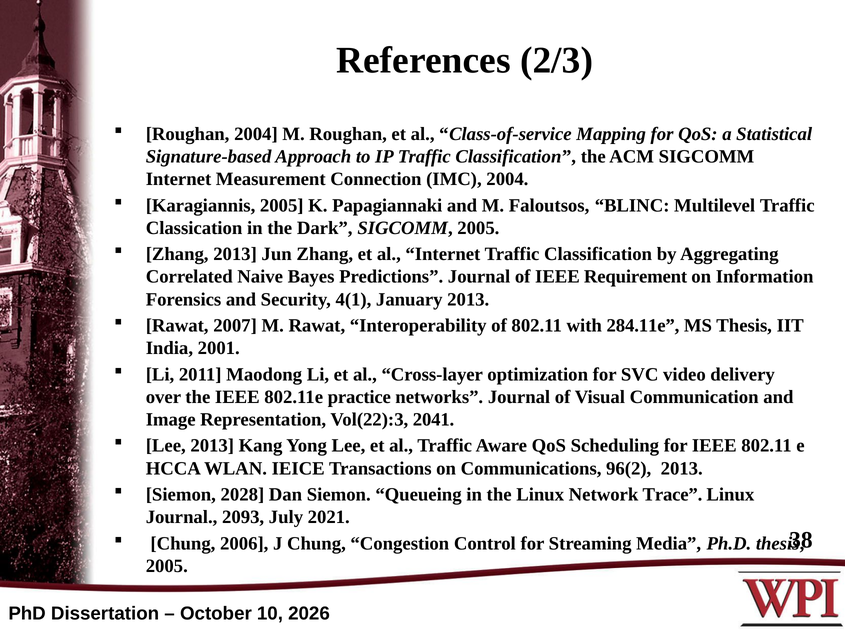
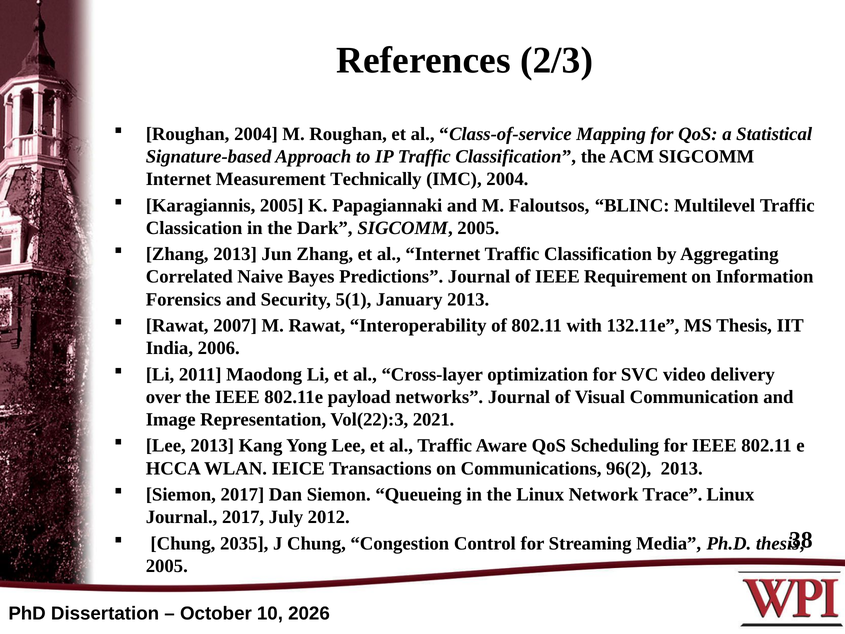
Connection: Connection -> Technically
4(1: 4(1 -> 5(1
284.11e: 284.11e -> 132.11e
2001: 2001 -> 2006
practice: practice -> payload
2041: 2041 -> 2021
Siemon 2028: 2028 -> 2017
Journal 2093: 2093 -> 2017
2021: 2021 -> 2012
2006: 2006 -> 2035
